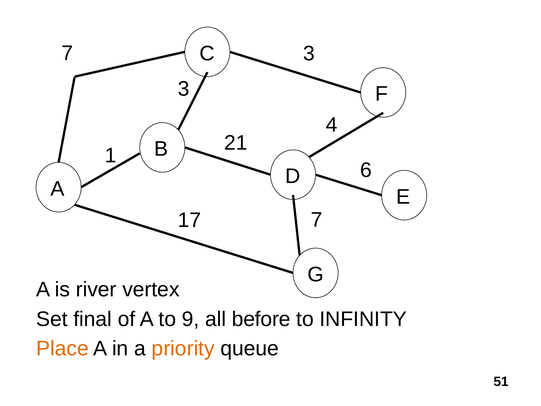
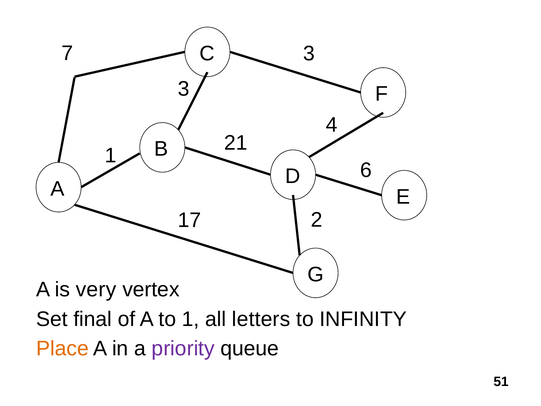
17 7: 7 -> 2
river: river -> very
to 9: 9 -> 1
before: before -> letters
priority colour: orange -> purple
